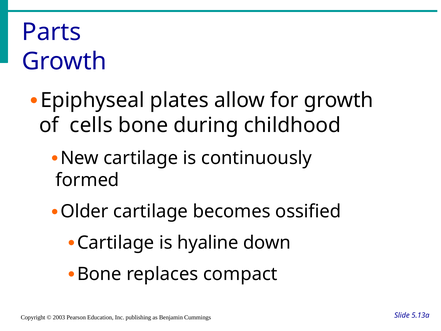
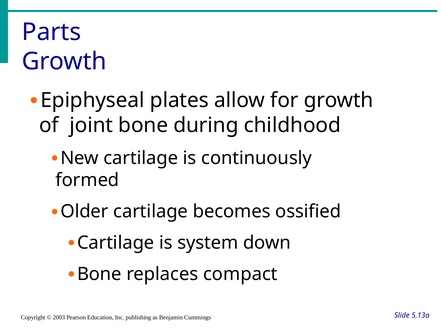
cells: cells -> joint
hyaline: hyaline -> system
